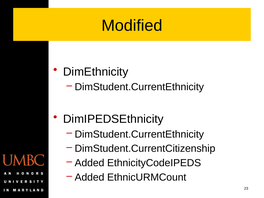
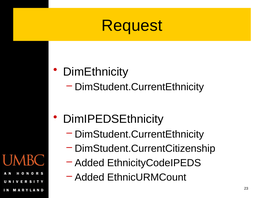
Modified: Modified -> Request
